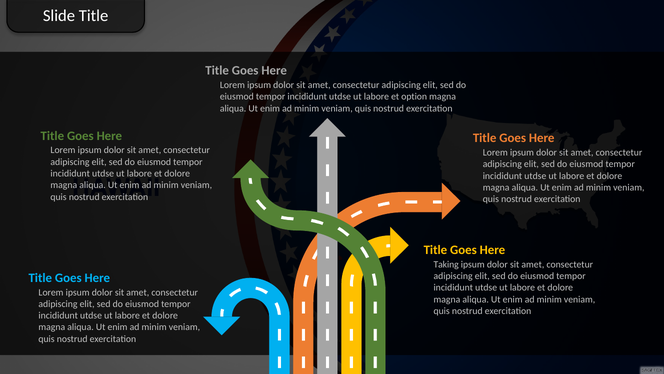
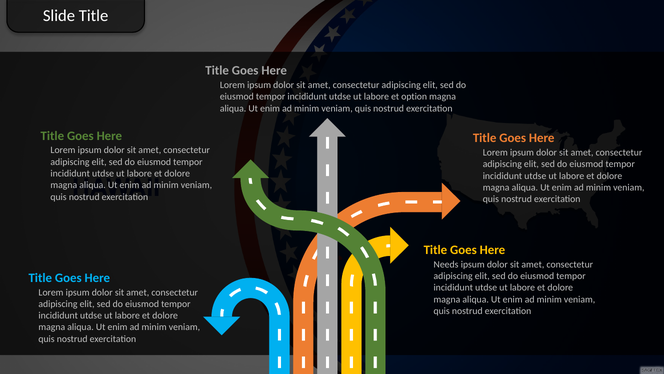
Taking: Taking -> Needs
